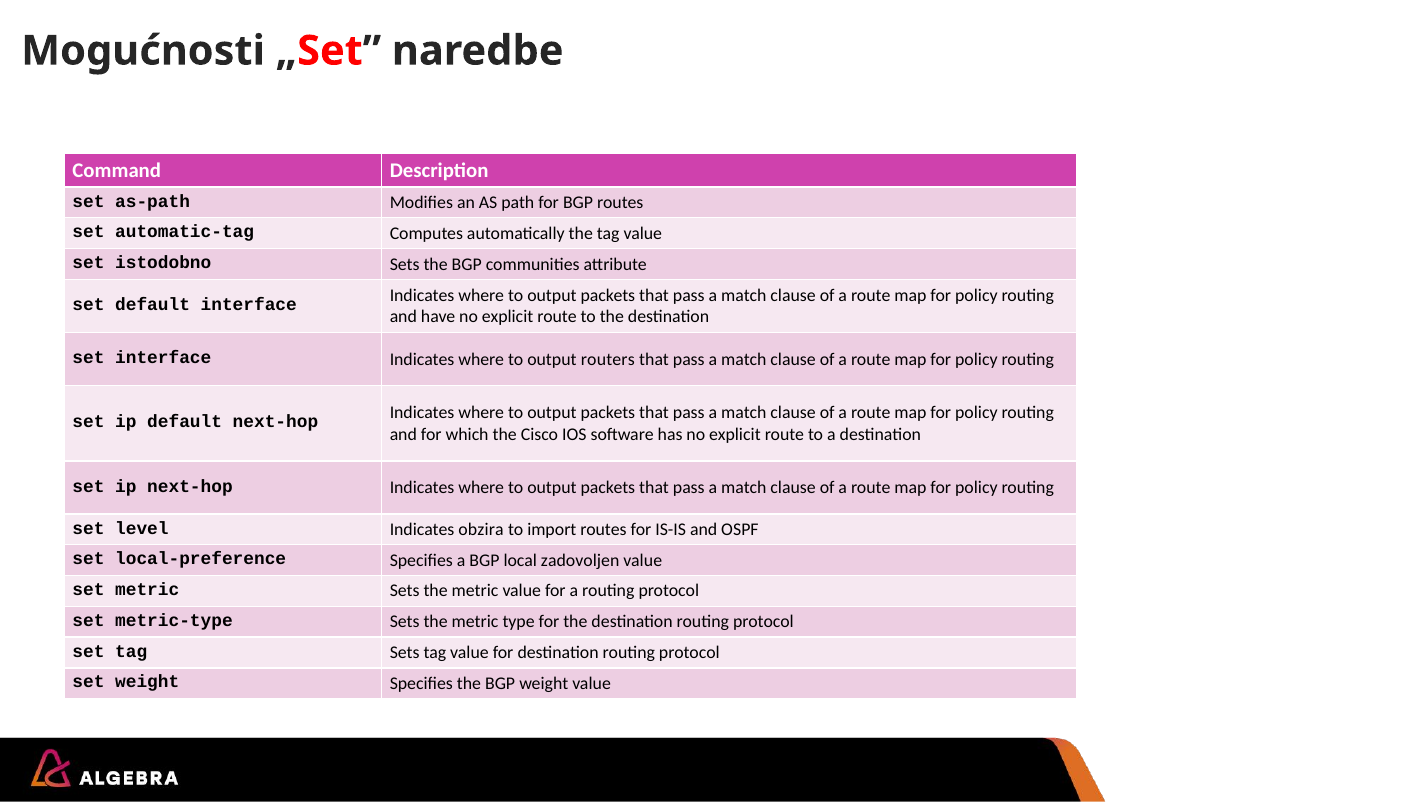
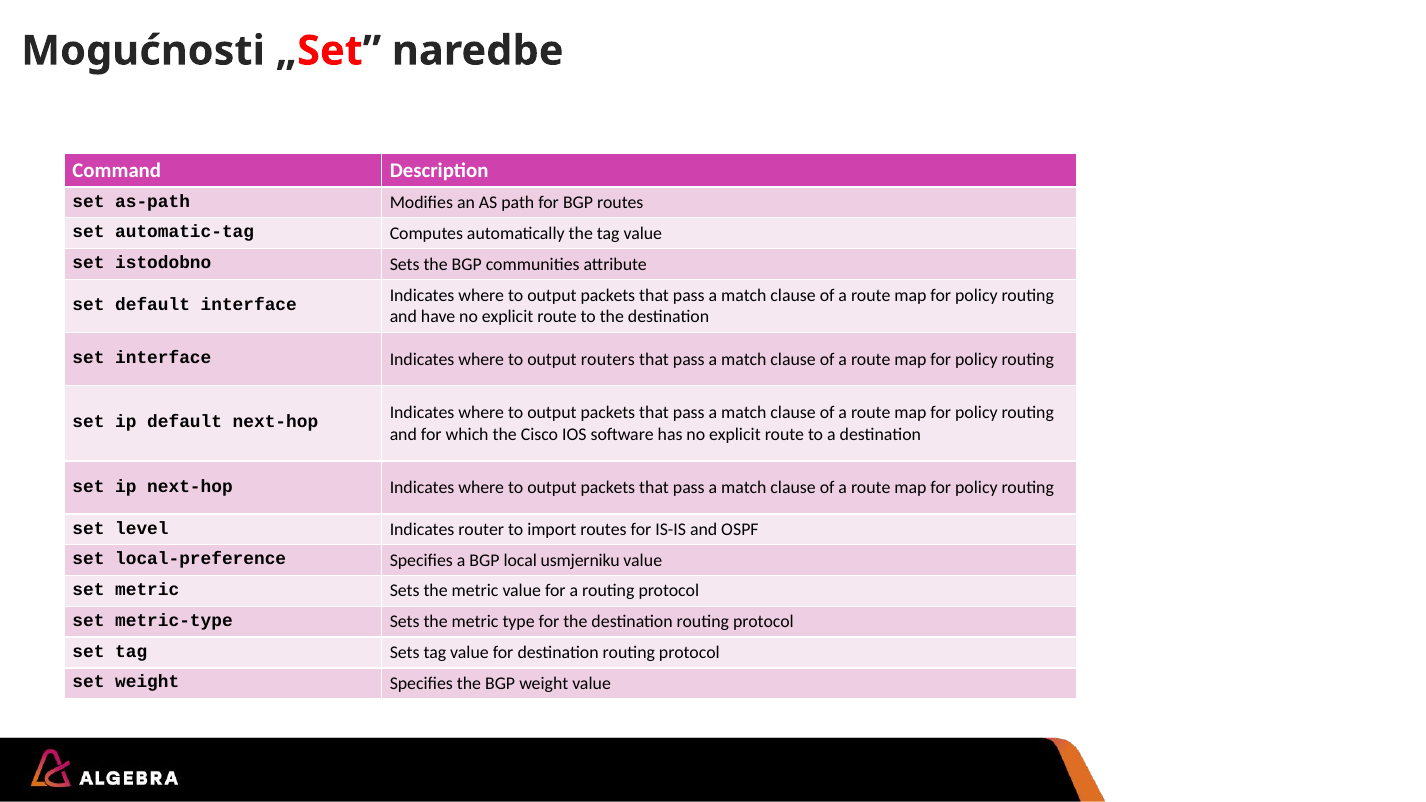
obzira: obzira -> router
zadovoljen: zadovoljen -> usmjerniku
